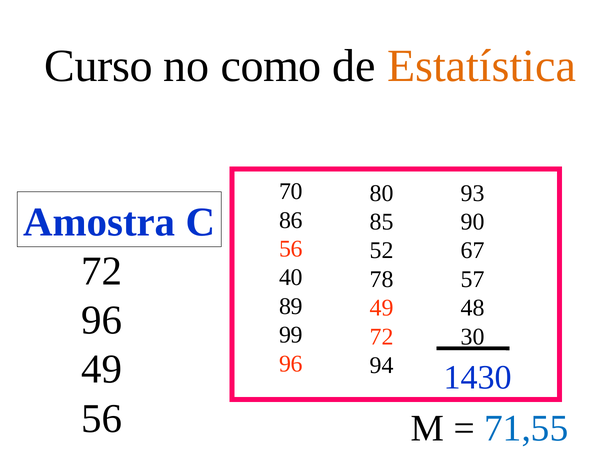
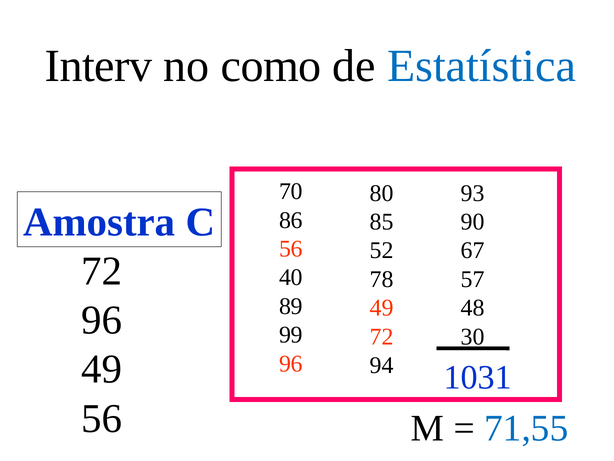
Curso: Curso -> Interv
Estatística colour: orange -> blue
1430: 1430 -> 1031
